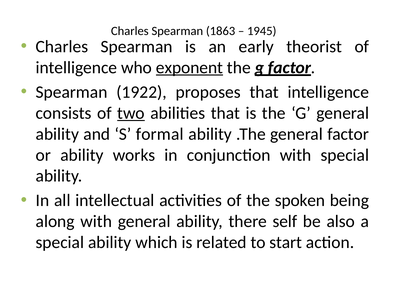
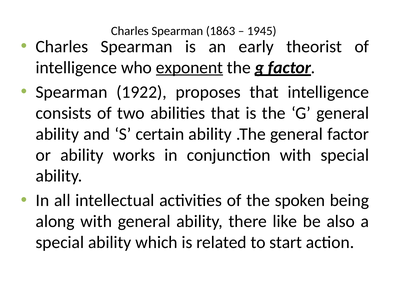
two underline: present -> none
formal: formal -> certain
self: self -> like
